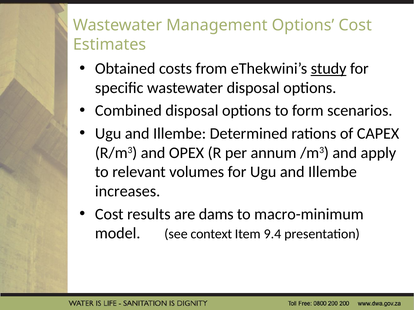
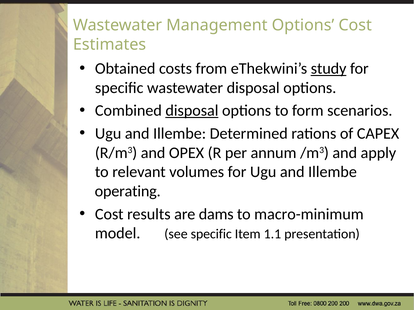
disposal at (192, 111) underline: none -> present
increases: increases -> operating
see context: context -> specific
9.4: 9.4 -> 1.1
